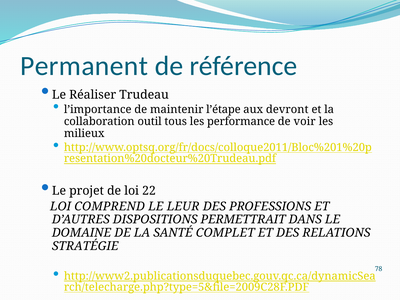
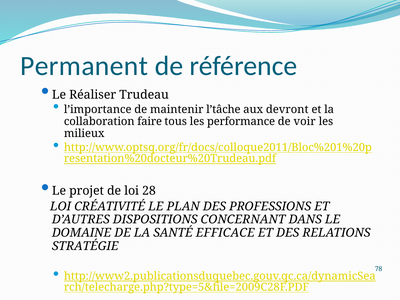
l’étape: l’étape -> l’tâche
outil: outil -> faire
22: 22 -> 28
COMPREND: COMPREND -> CRÉATIVITÉ
LEUR: LEUR -> PLAN
PERMETTRAIT: PERMETTRAIT -> CONCERNANT
COMPLET: COMPLET -> EFFICACE
